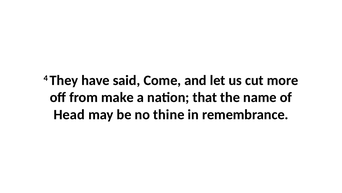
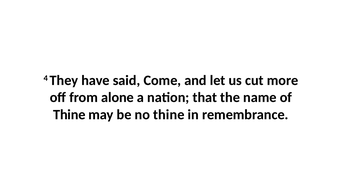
make: make -> alone
Head at (69, 114): Head -> Thine
